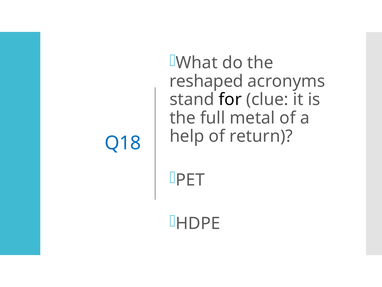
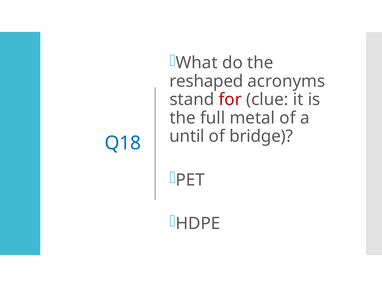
for colour: black -> red
help: help -> until
return: return -> bridge
